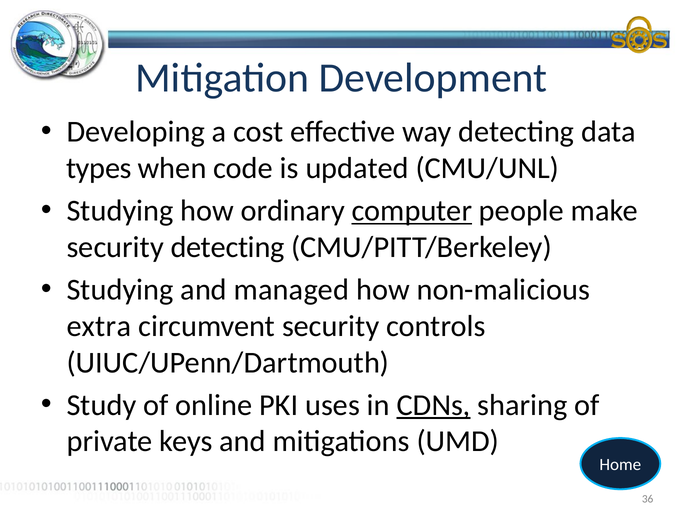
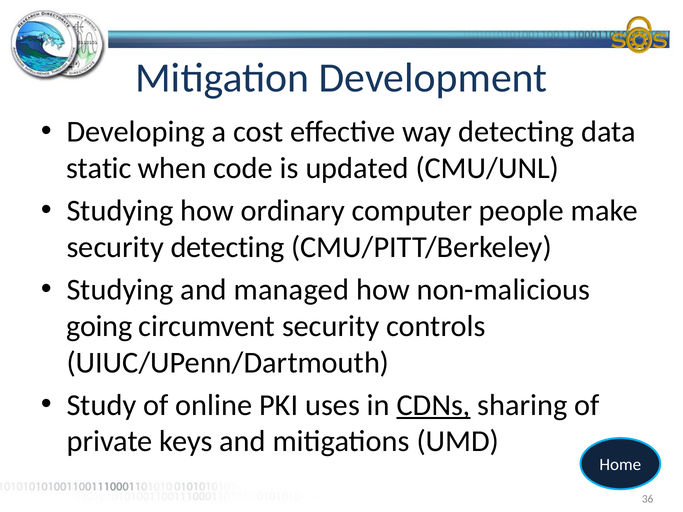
types: types -> static
computer underline: present -> none
extra: extra -> going
